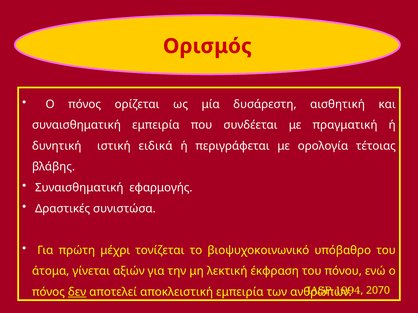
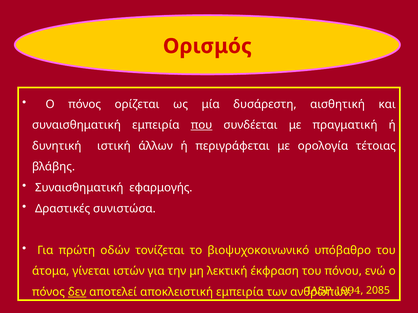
που underline: none -> present
ειδικά: ειδικά -> άλλων
μέχρι: μέχρι -> οδών
αξιών: αξιών -> ιστών
2070: 2070 -> 2085
